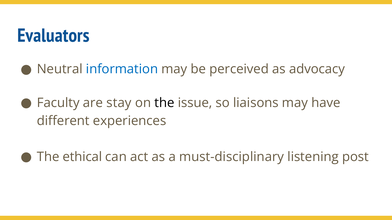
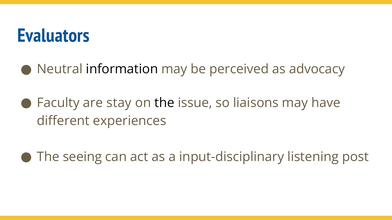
information colour: blue -> black
ethical: ethical -> seeing
must-disciplinary: must-disciplinary -> input-disciplinary
